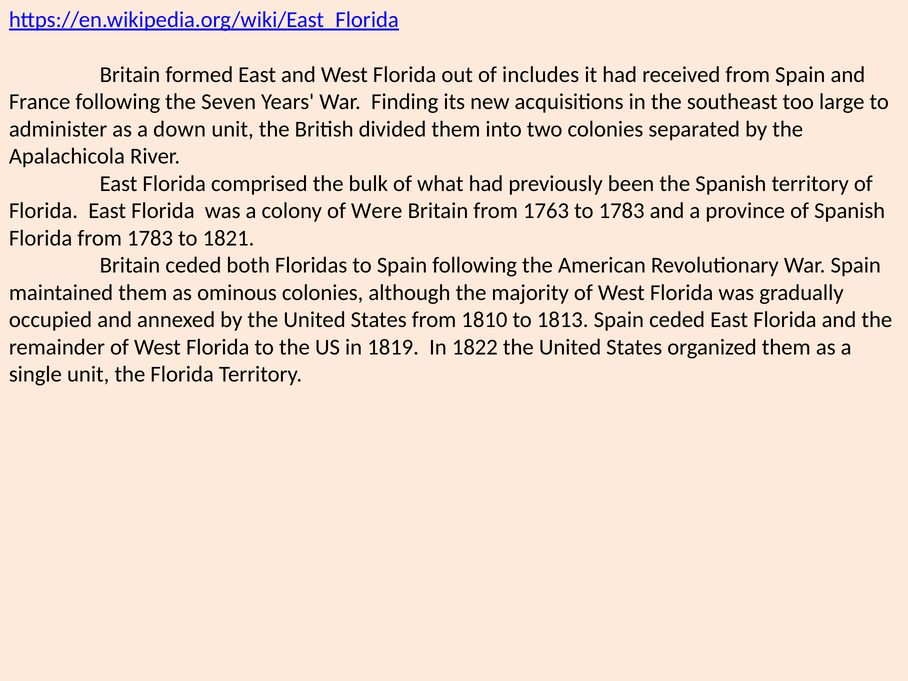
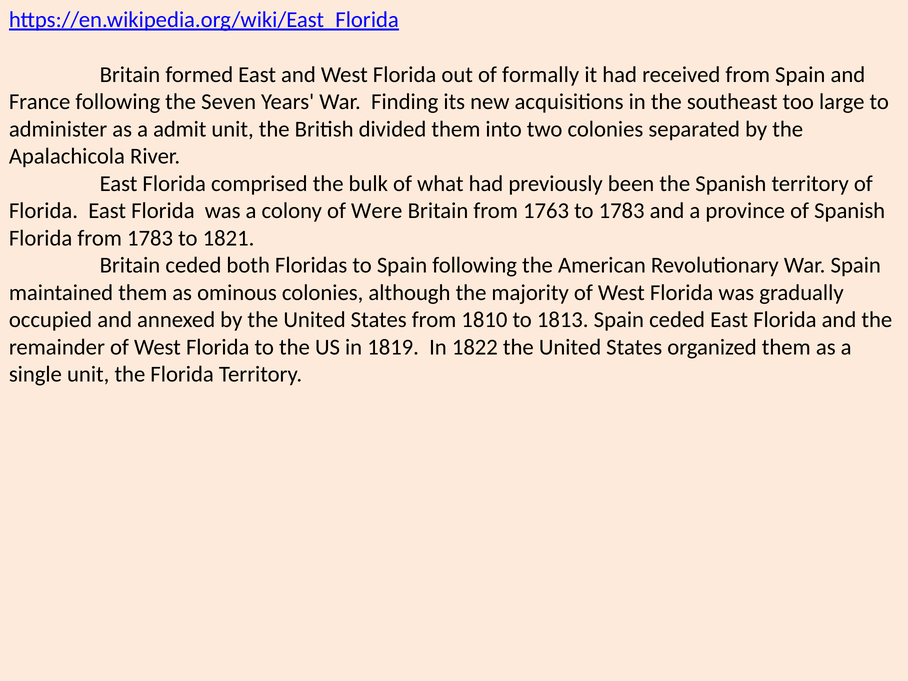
includes: includes -> formally
down: down -> admit
